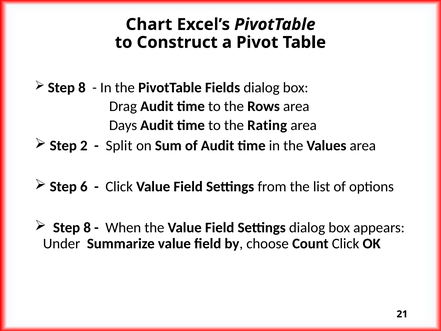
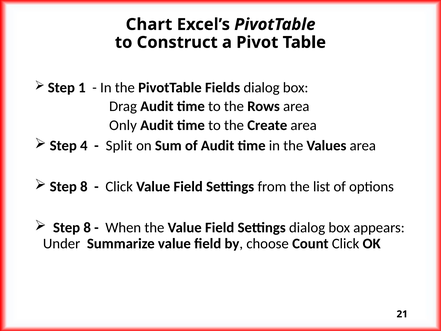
8 at (82, 88): 8 -> 1
Days: Days -> Only
Rating: Rating -> Create
2: 2 -> 4
6 at (84, 187): 6 -> 8
